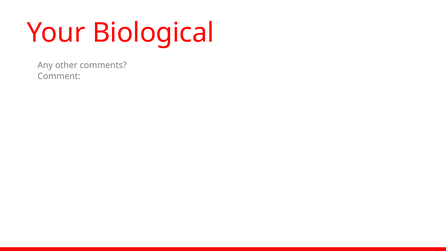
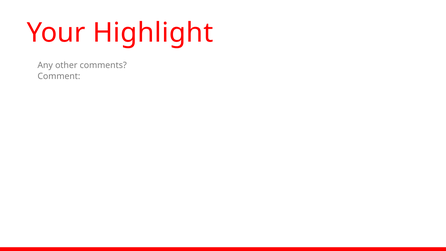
Biological: Biological -> Highlight
